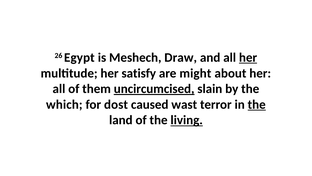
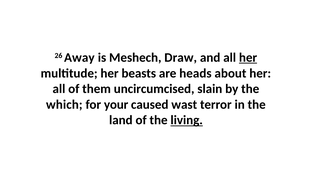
Egypt: Egypt -> Away
satisfy: satisfy -> beasts
might: might -> heads
uncircumcised underline: present -> none
dost: dost -> your
the at (257, 104) underline: present -> none
